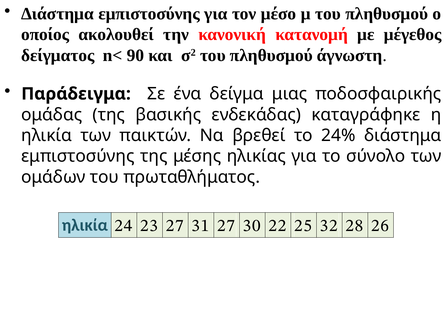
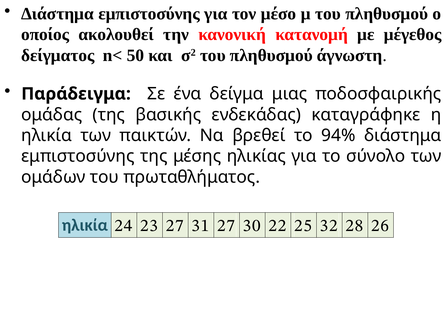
90: 90 -> 50
24%: 24% -> 94%
